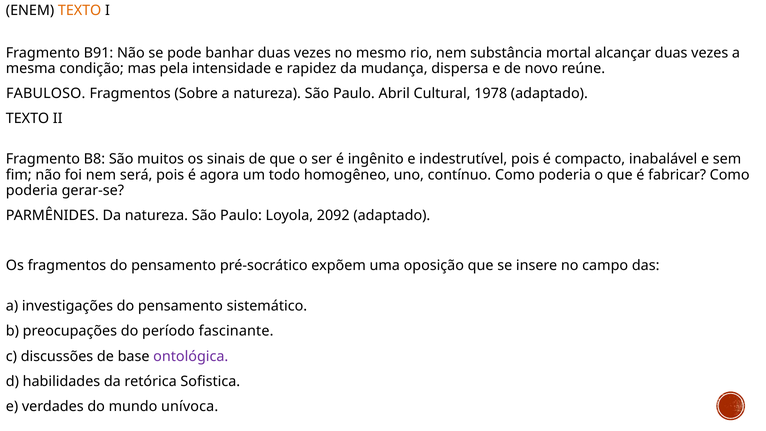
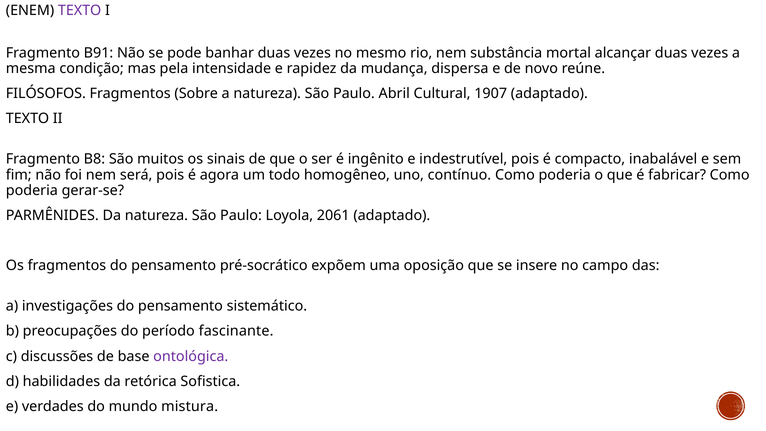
TEXTO at (80, 11) colour: orange -> purple
FABULOSO: FABULOSO -> FILÓSOFOS
1978: 1978 -> 1907
2092: 2092 -> 2061
unívoca: unívoca -> mistura
